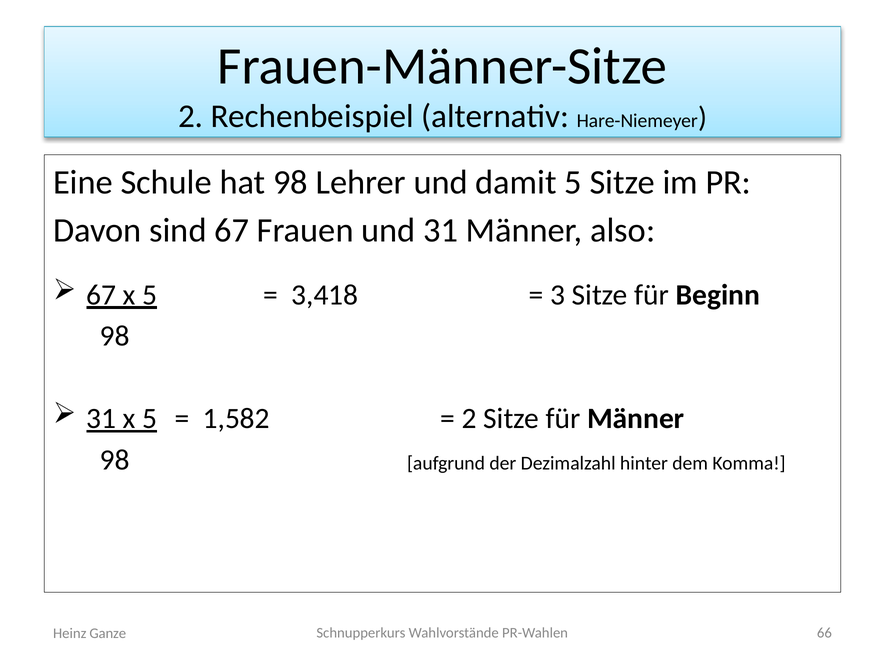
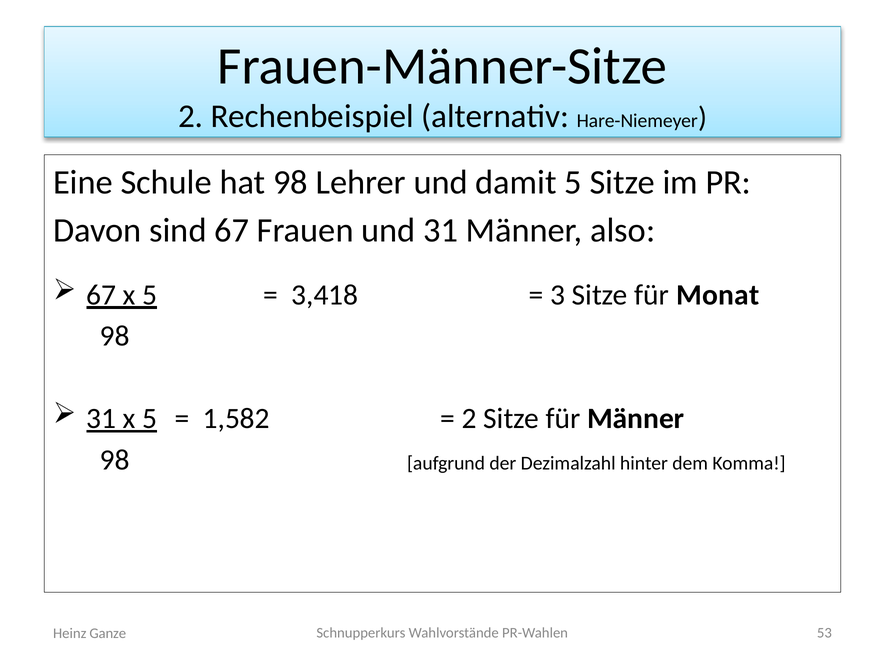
Beginn: Beginn -> Monat
66: 66 -> 53
